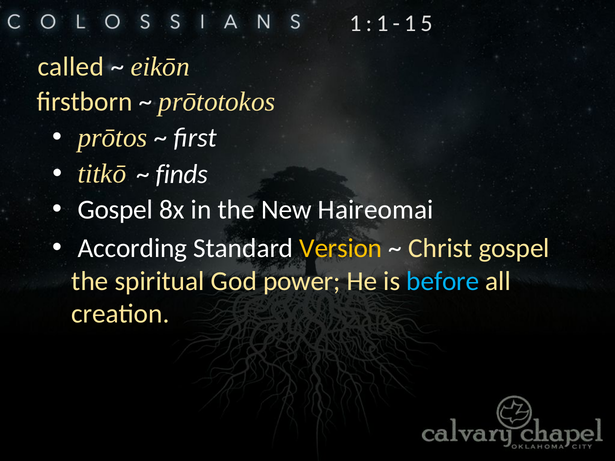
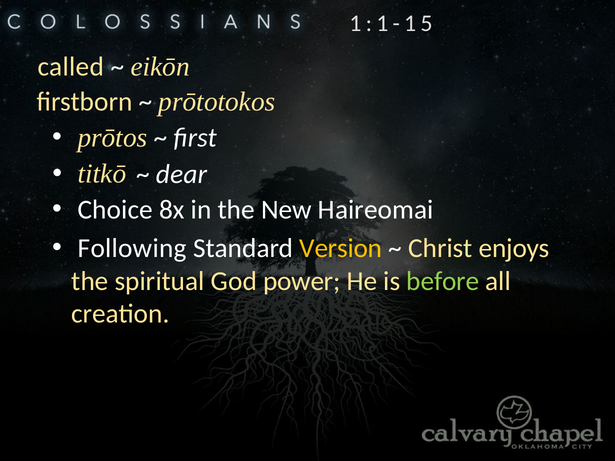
finds: finds -> dear
Gospel at (115, 210): Gospel -> Choice
According: According -> Following
Christ gospel: gospel -> enjoys
before colour: light blue -> light green
